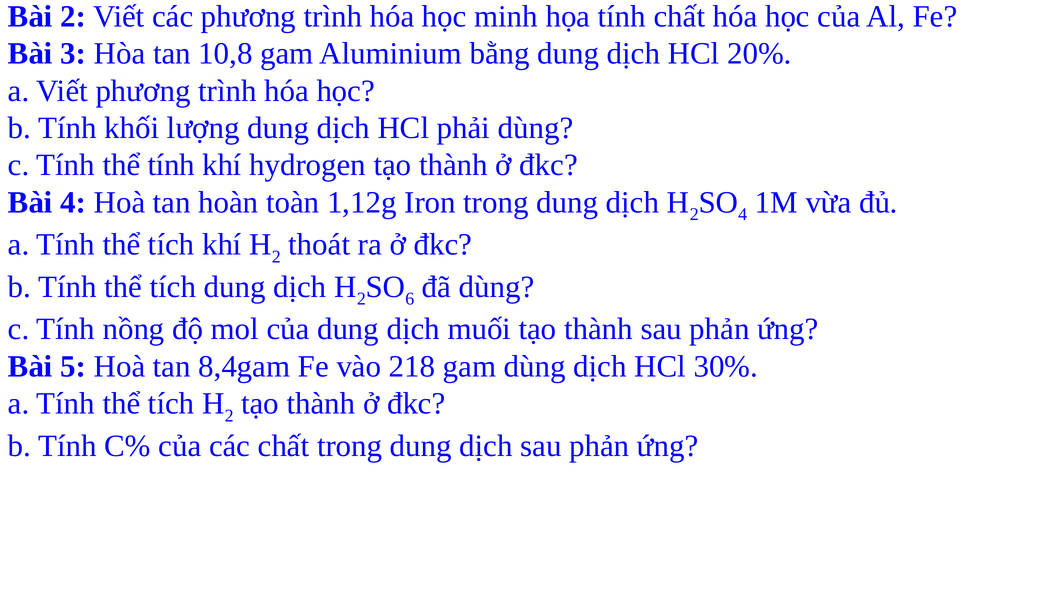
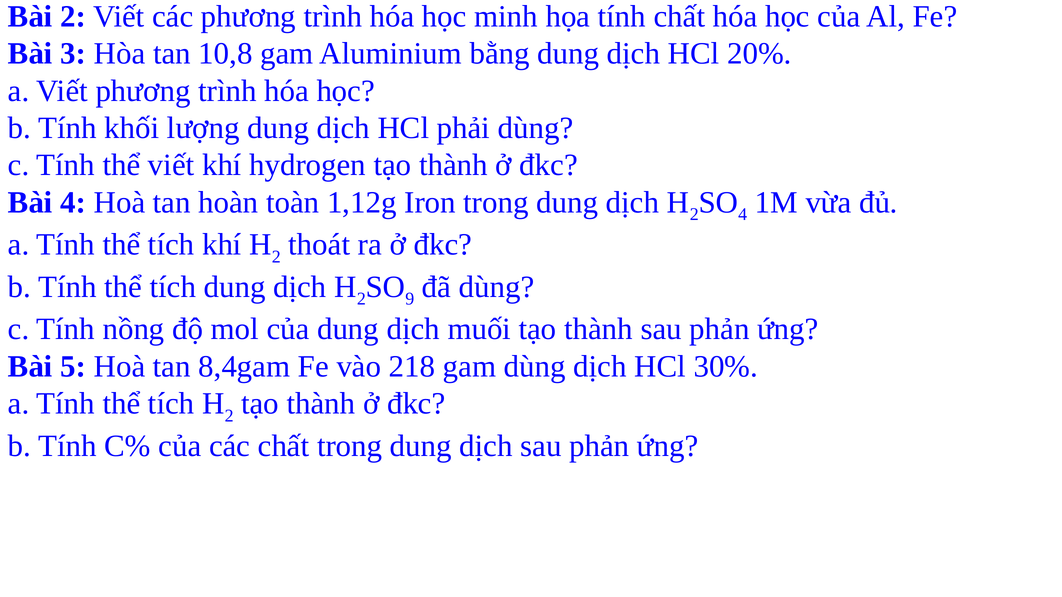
thể tính: tính -> viết
6: 6 -> 9
